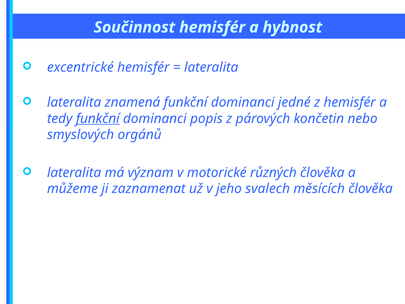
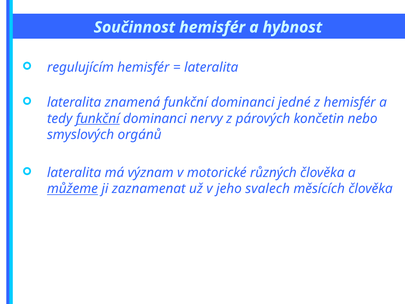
excentrické: excentrické -> regulujícím
popis: popis -> nervy
můžeme underline: none -> present
